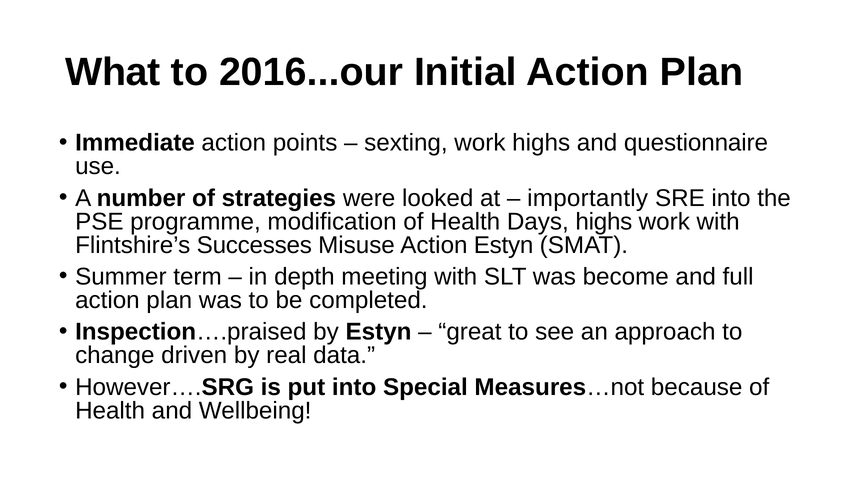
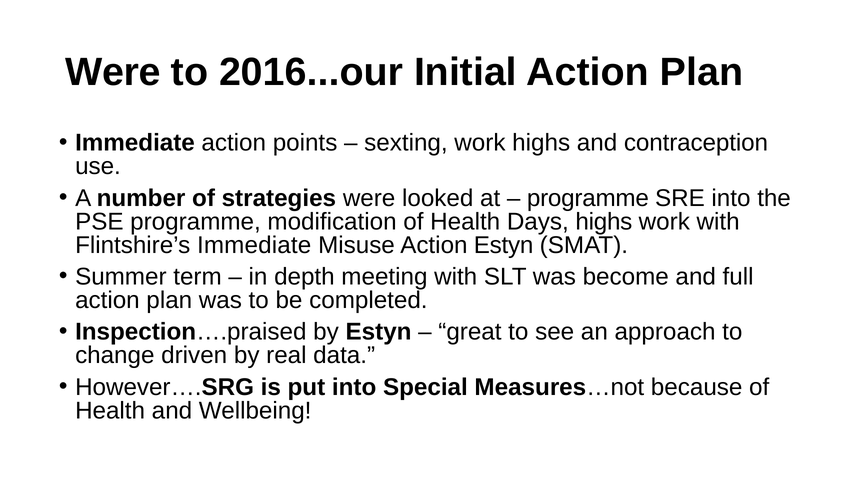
What at (113, 72): What -> Were
questionnaire: questionnaire -> contraception
importantly at (588, 198): importantly -> programme
Flintshire’s Successes: Successes -> Immediate
